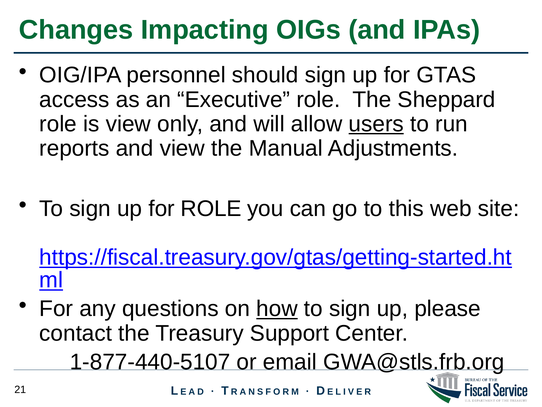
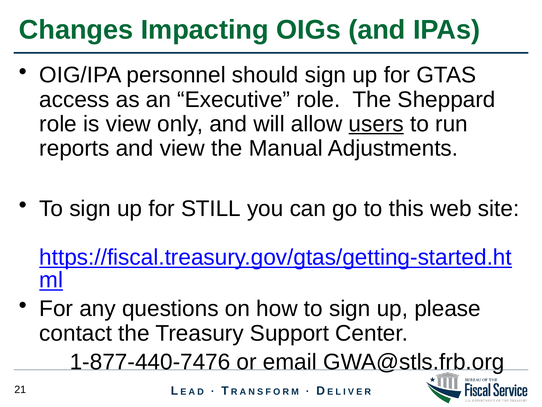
for ROLE: ROLE -> STILL
how underline: present -> none
1-877-440-5107: 1-877-440-5107 -> 1-877-440-7476
